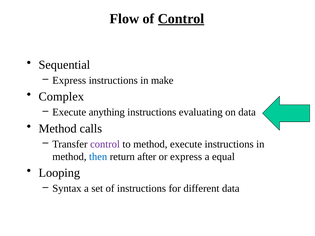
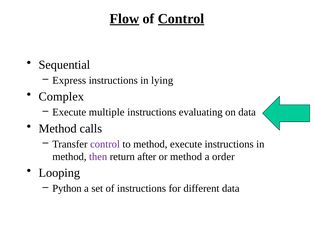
Flow underline: none -> present
make: make -> lying
anything: anything -> multiple
then colour: blue -> purple
or express: express -> method
equal: equal -> order
Syntax: Syntax -> Python
